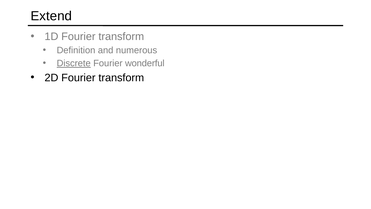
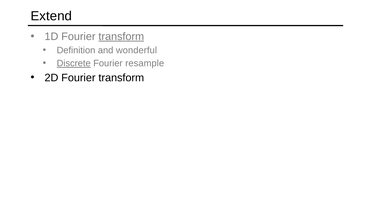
transform at (121, 36) underline: none -> present
numerous: numerous -> wonderful
wonderful: wonderful -> resample
